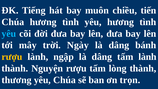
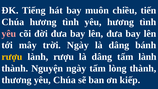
yêu at (9, 34) colour: light blue -> pink
lành ngập: ngập -> rượu
Nguyện rượu: rượu -> ngày
trọn: trọn -> kiếp
